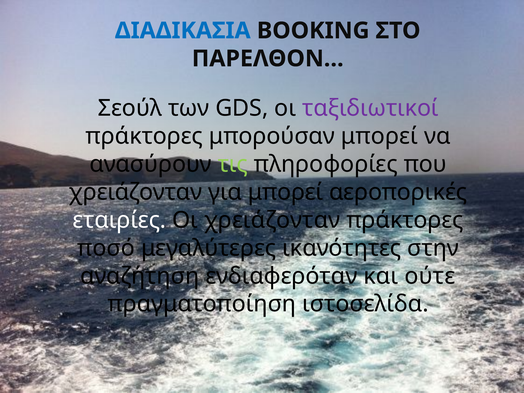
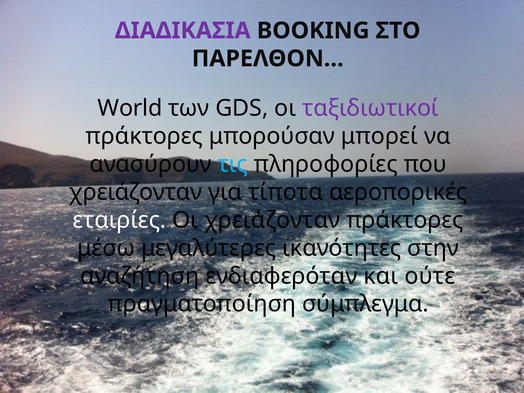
ΔΙΑΔΙΚΑΣΙΑ colour: blue -> purple
Σεούλ: Σεούλ -> World
τις colour: light green -> light blue
για μπορεί: μπορεί -> τίποτα
ποσό: ποσό -> μέσω
ιστοσελίδα: ιστοσελίδα -> σύμπλεγμα
